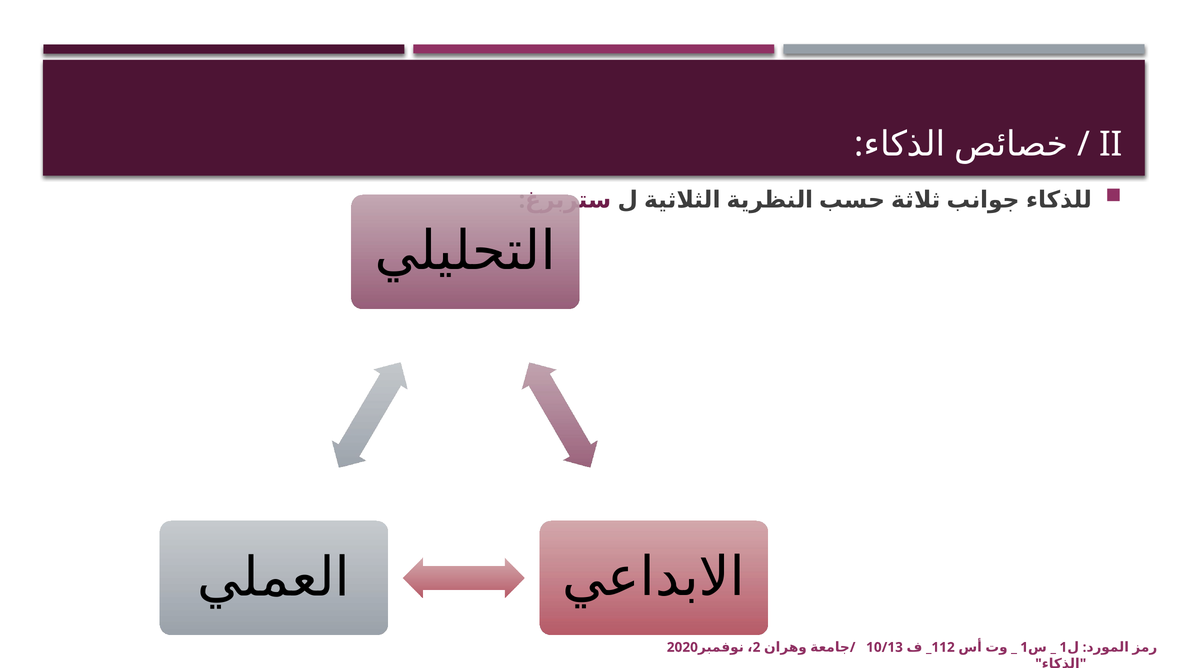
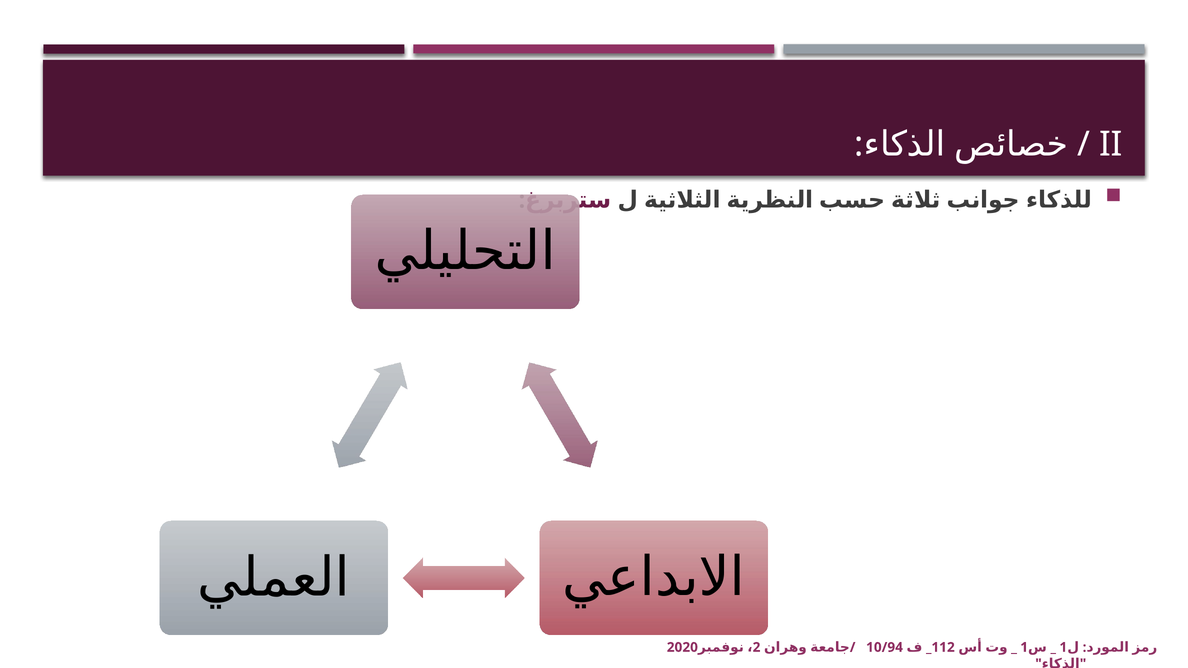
10/13: 10/13 -> 10/94
